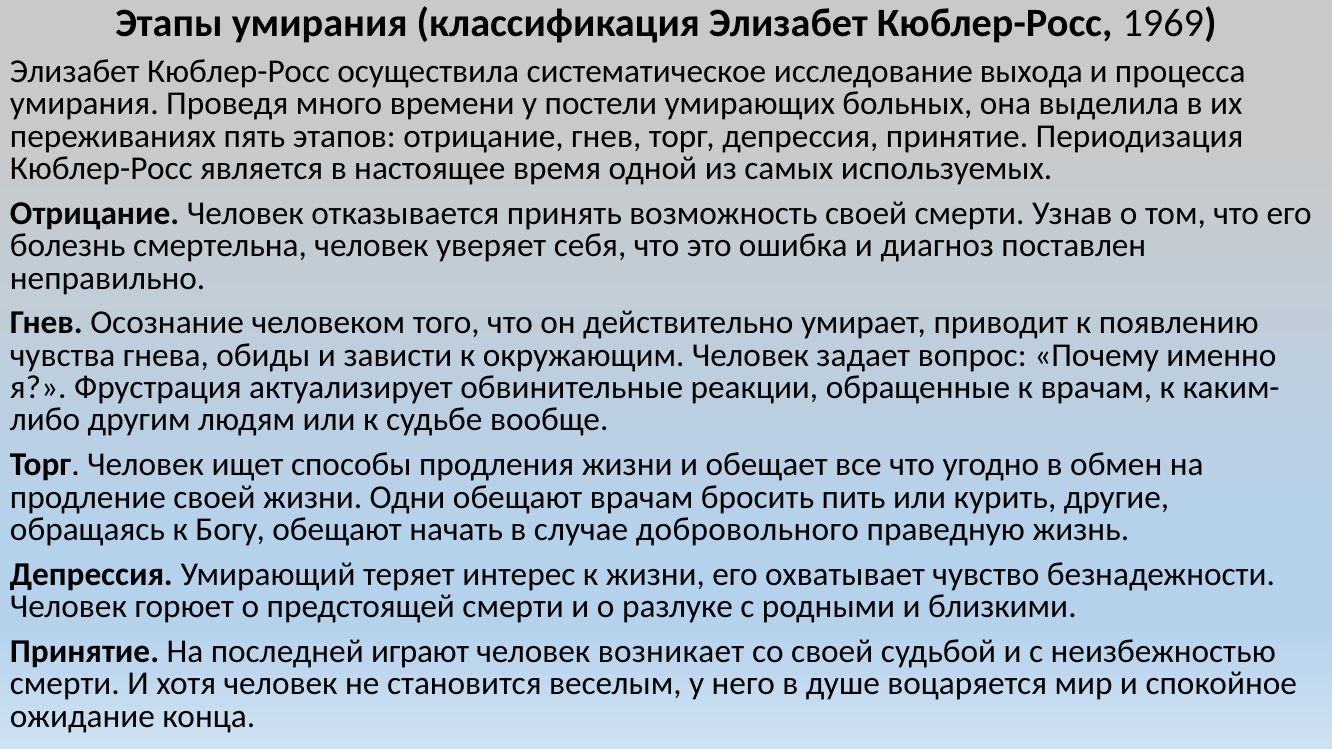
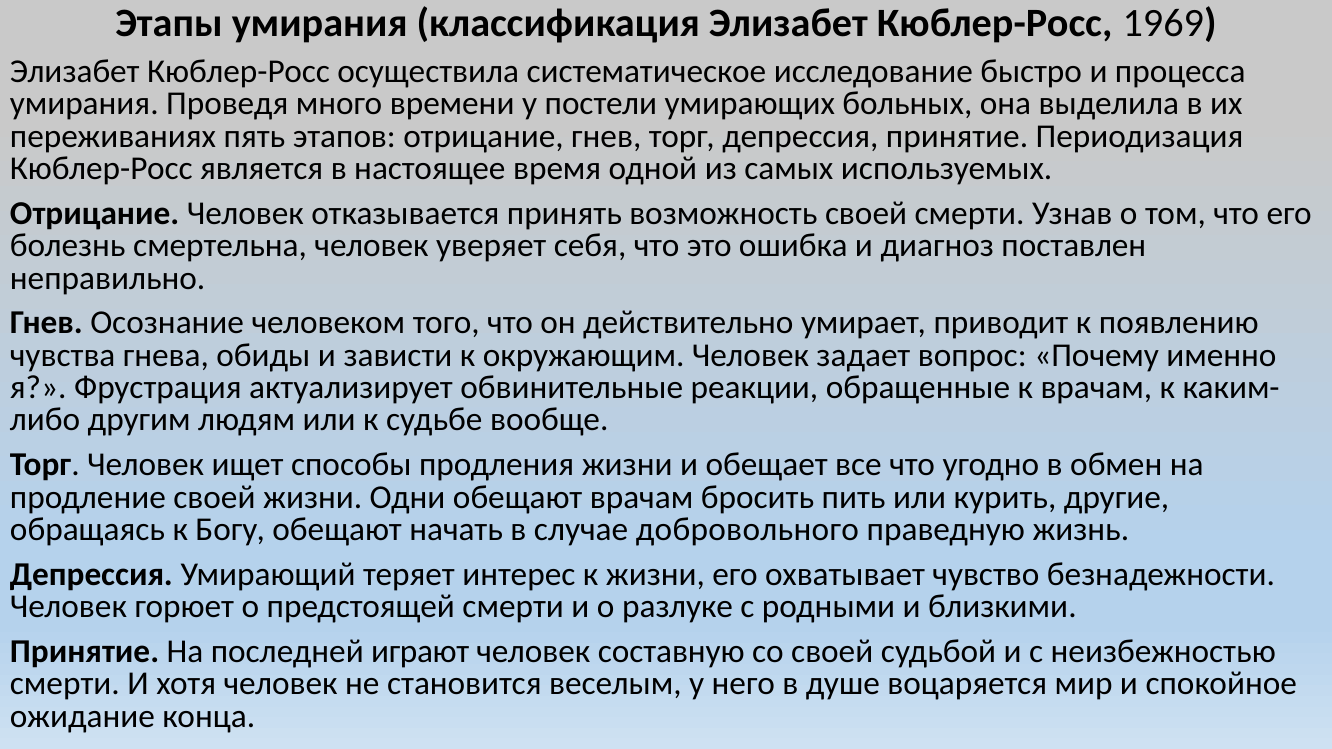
выхода: выхода -> быстро
возникает: возникает -> составную
